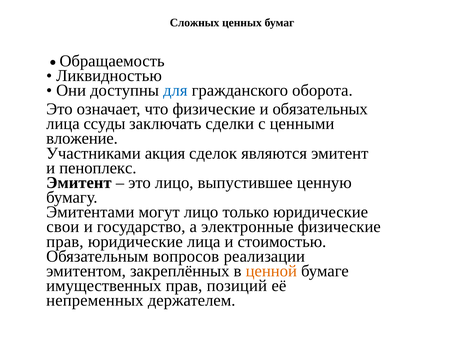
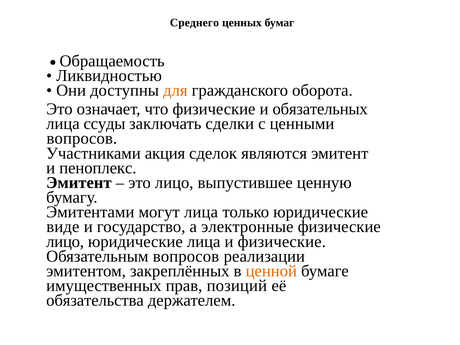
Сложных: Сложных -> Среднего
для colour: blue -> orange
вложение at (82, 138): вложение -> вопросов
могут лицо: лицо -> лица
свои: свои -> виде
прав at (65, 242): прав -> лицо
и стоимостью: стоимостью -> физические
непременных: непременных -> обязательства
